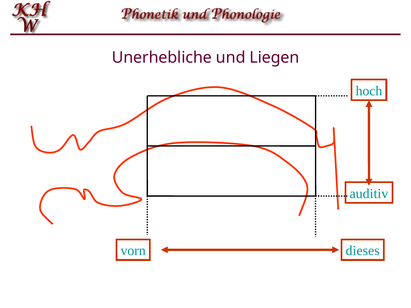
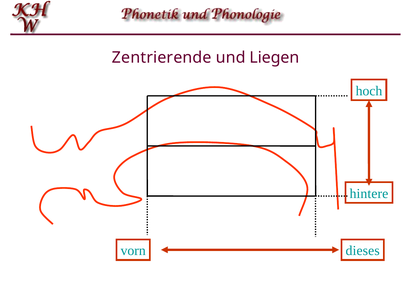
Unerhebliche: Unerhebliche -> Zentrierende
auditiv: auditiv -> hintere
